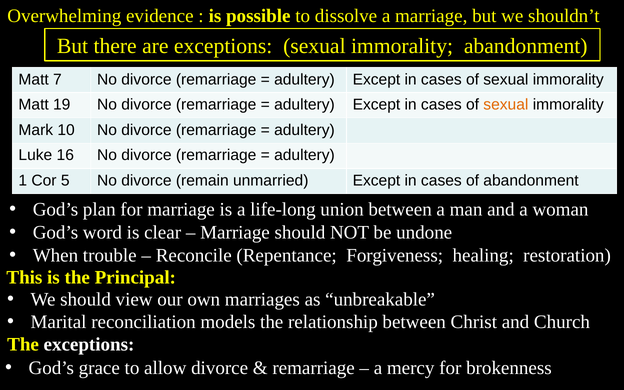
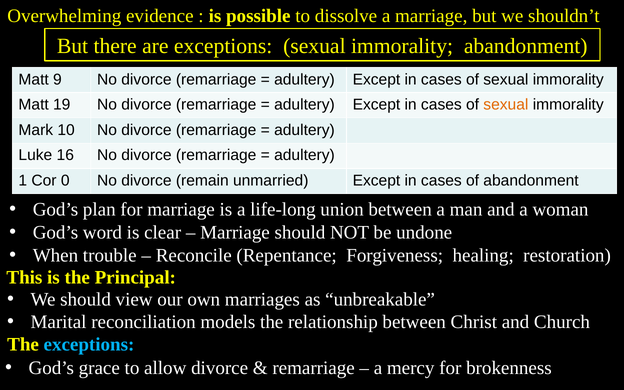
7: 7 -> 9
5: 5 -> 0
exceptions at (89, 345) colour: white -> light blue
